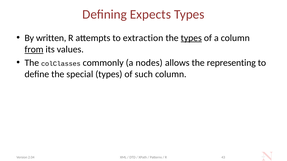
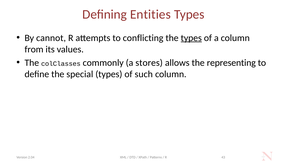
Expects: Expects -> Entities
written: written -> cannot
extraction: extraction -> conflicting
from underline: present -> none
nodes: nodes -> stores
